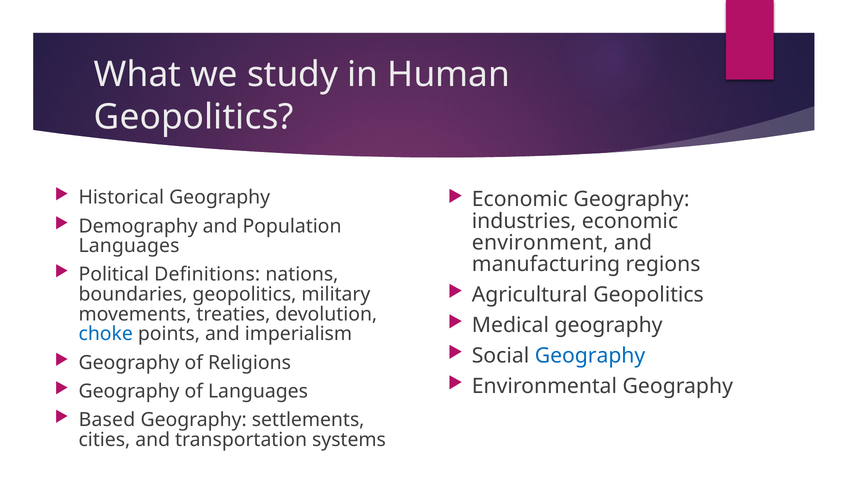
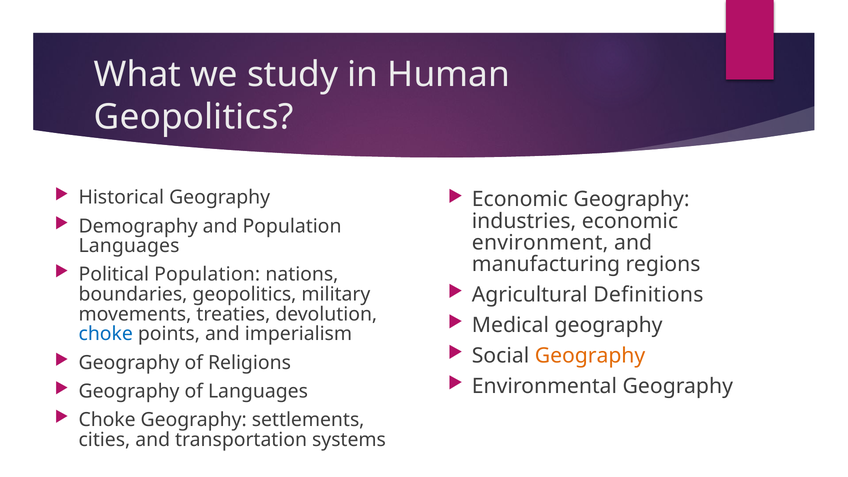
Political Definitions: Definitions -> Population
Agricultural Geopolitics: Geopolitics -> Definitions
Geography at (590, 356) colour: blue -> orange
Based at (107, 420): Based -> Choke
